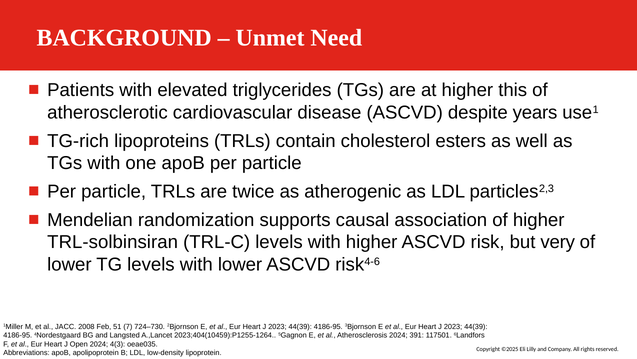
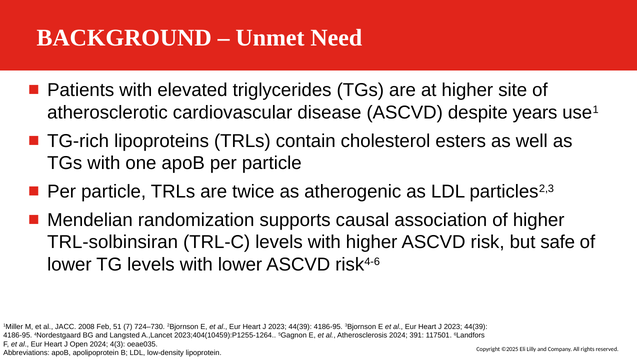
this: this -> site
very: very -> safe
